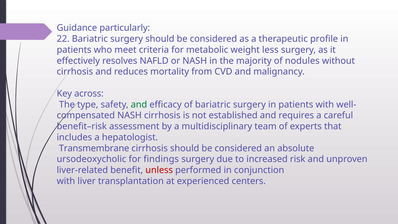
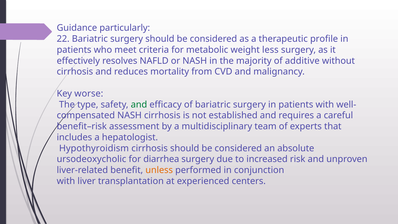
nodules: nodules -> additive
across: across -> worse
Transmembrane: Transmembrane -> Hypothyroidism
findings: findings -> diarrhea
unless colour: red -> orange
